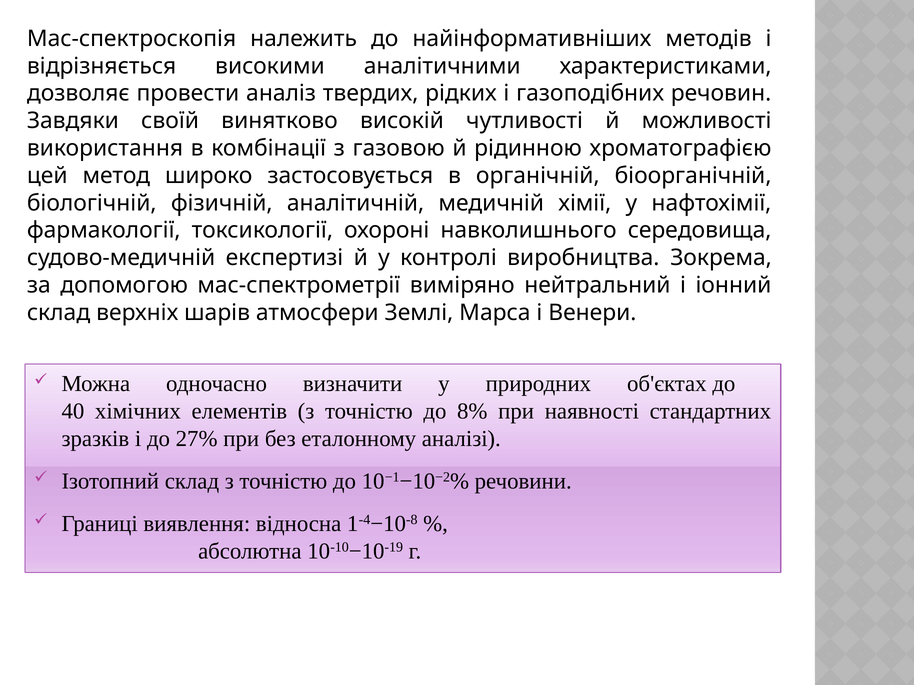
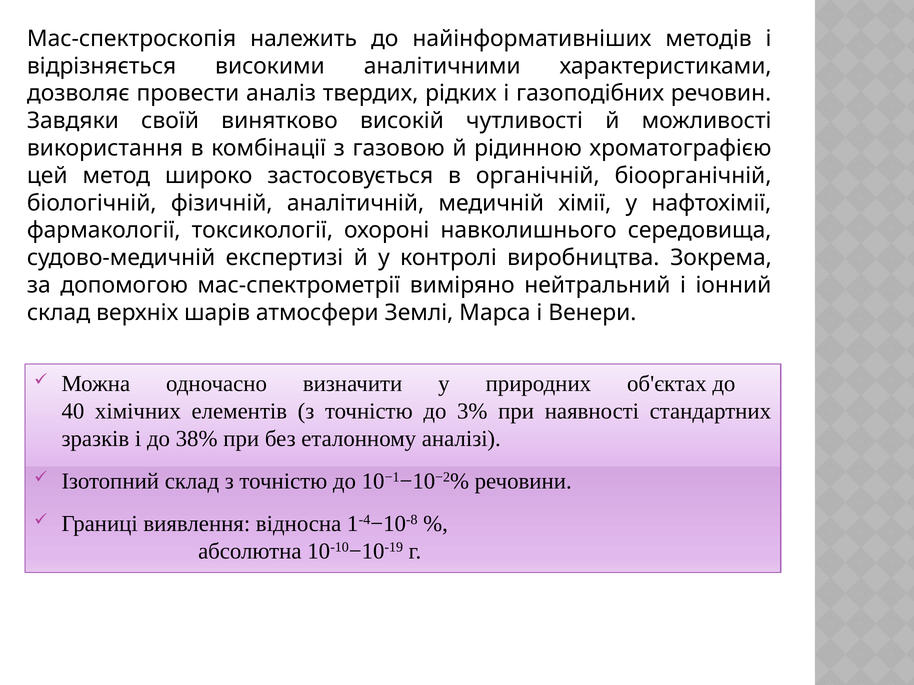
8%: 8% -> 3%
27%: 27% -> 38%
